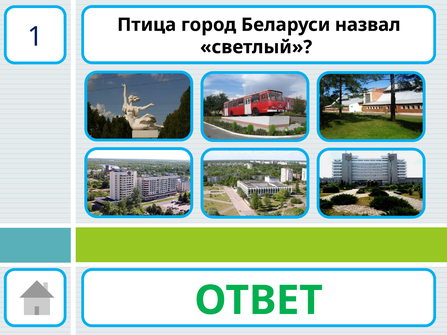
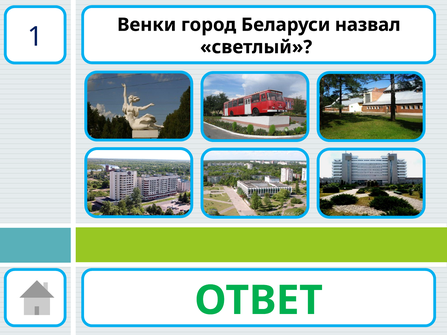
Птица: Птица -> Венки
